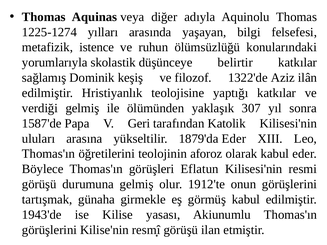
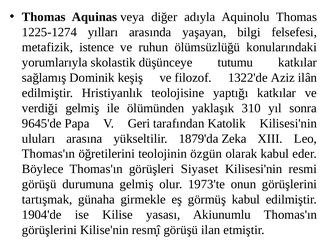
belirtir: belirtir -> tutumu
307: 307 -> 310
1587'de: 1587'de -> 9645'de
1879'da Eder: Eder -> Zeka
aforoz: aforoz -> özgün
Eflatun: Eflatun -> Siyaset
1912'te: 1912'te -> 1973'te
1943'de: 1943'de -> 1904'de
